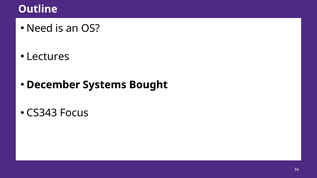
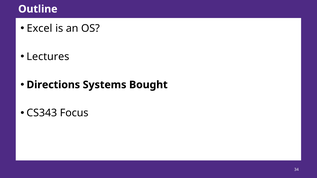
Need: Need -> Excel
December: December -> Directions
